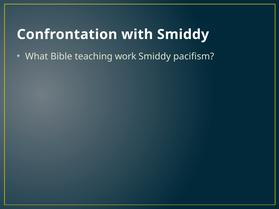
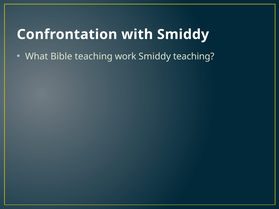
Smiddy pacifism: pacifism -> teaching
